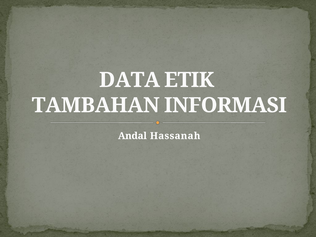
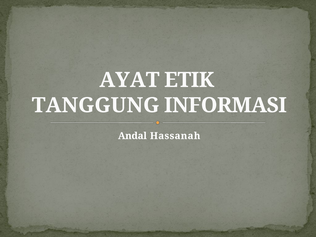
DATA: DATA -> AYAT
TAMBAHAN: TAMBAHAN -> TANGGUNG
